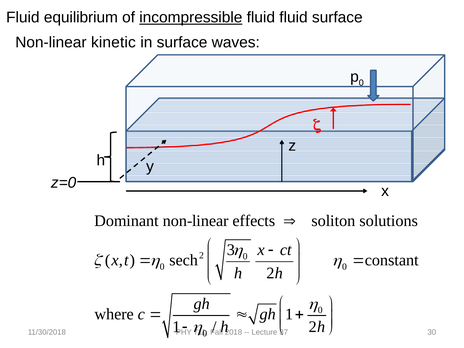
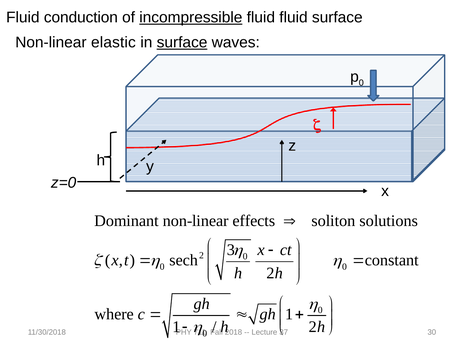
equilibrium: equilibrium -> conduction
kinetic: kinetic -> elastic
surface at (182, 42) underline: none -> present
